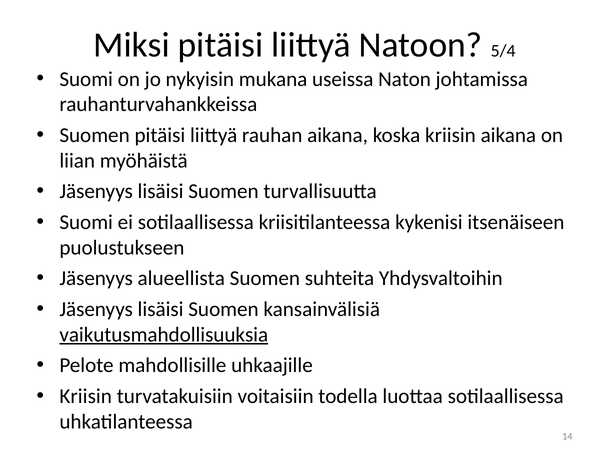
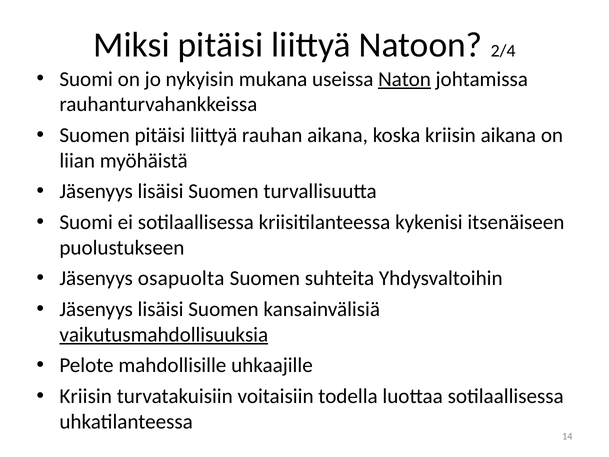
5/4: 5/4 -> 2/4
Naton underline: none -> present
alueellista: alueellista -> osapuolta
